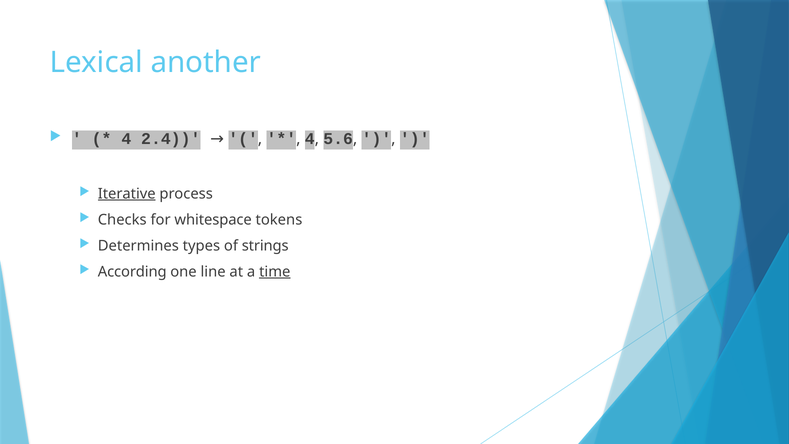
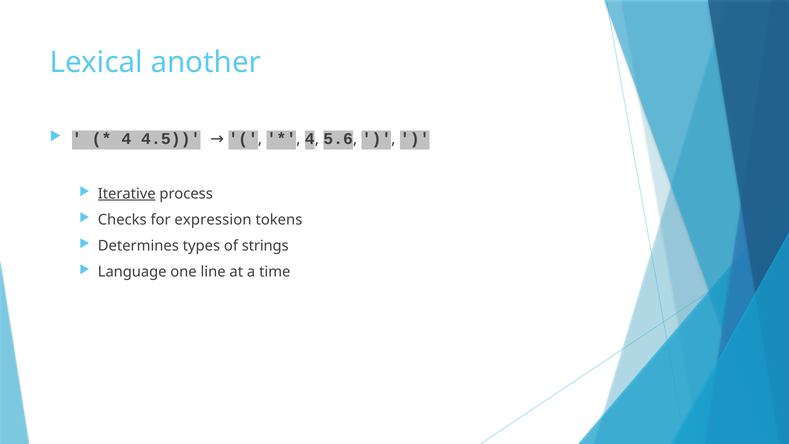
2.4: 2.4 -> 4.5
whitespace: whitespace -> expression
According: According -> Language
time underline: present -> none
